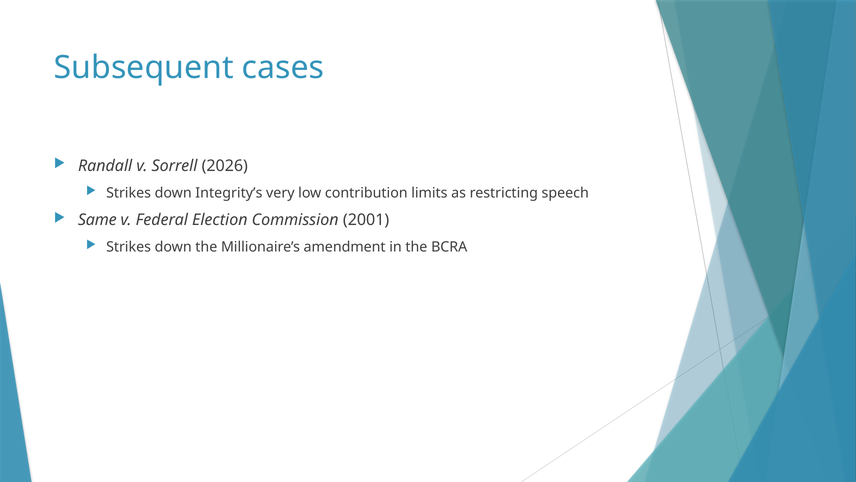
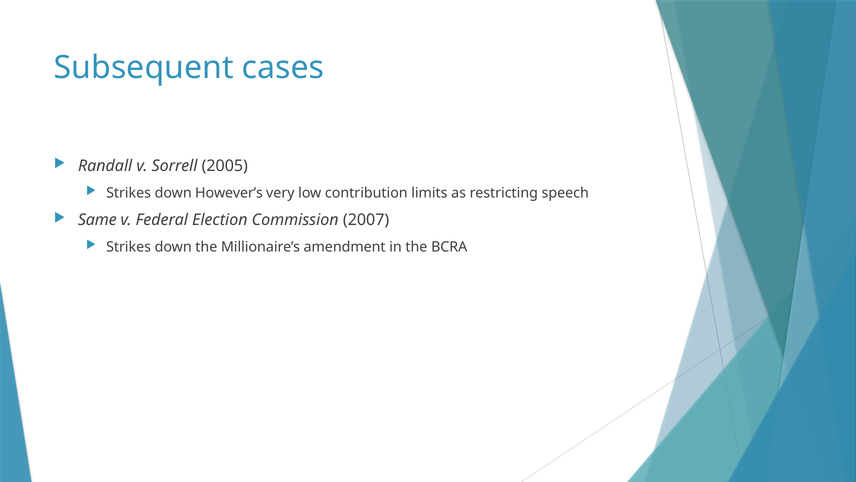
2026: 2026 -> 2005
Integrity’s: Integrity’s -> However’s
2001: 2001 -> 2007
